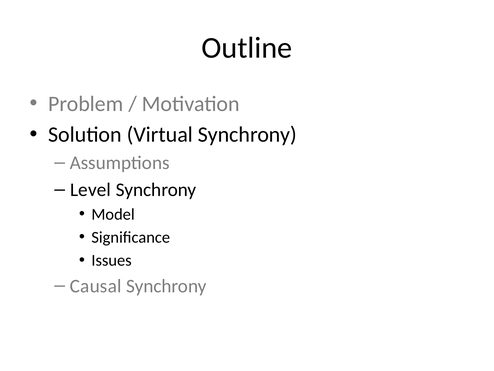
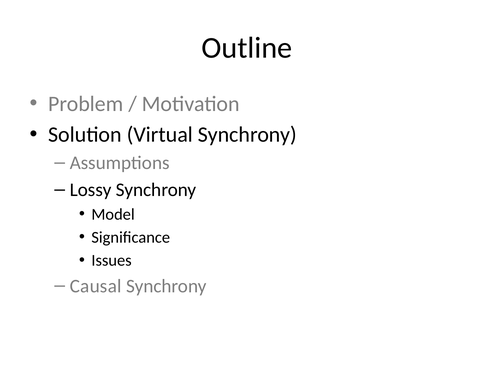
Level: Level -> Lossy
